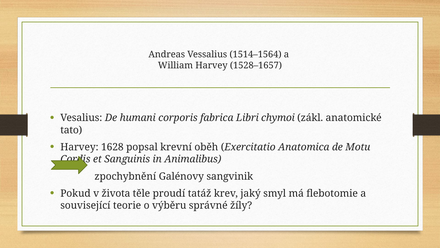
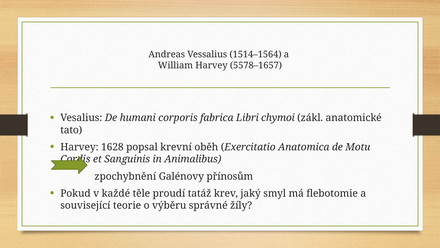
1528–1657: 1528–1657 -> 5578–1657
sangvinik: sangvinik -> přínosům
života: života -> každé
